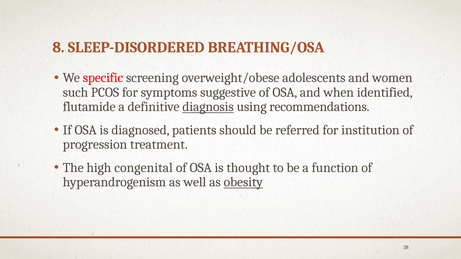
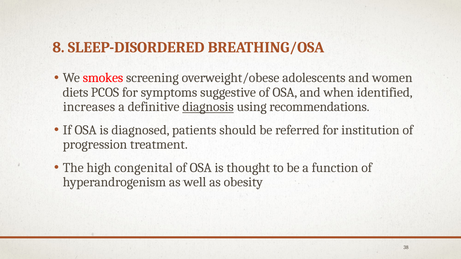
specific: specific -> smokes
such: such -> diets
flutamide: flutamide -> increases
obesity underline: present -> none
